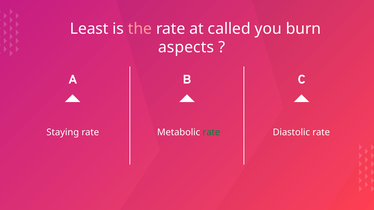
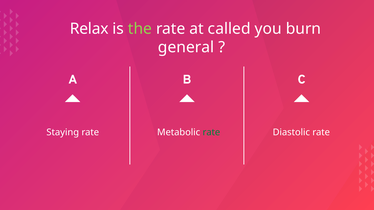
Least: Least -> Relax
the colour: pink -> light green
aspects: aspects -> general
